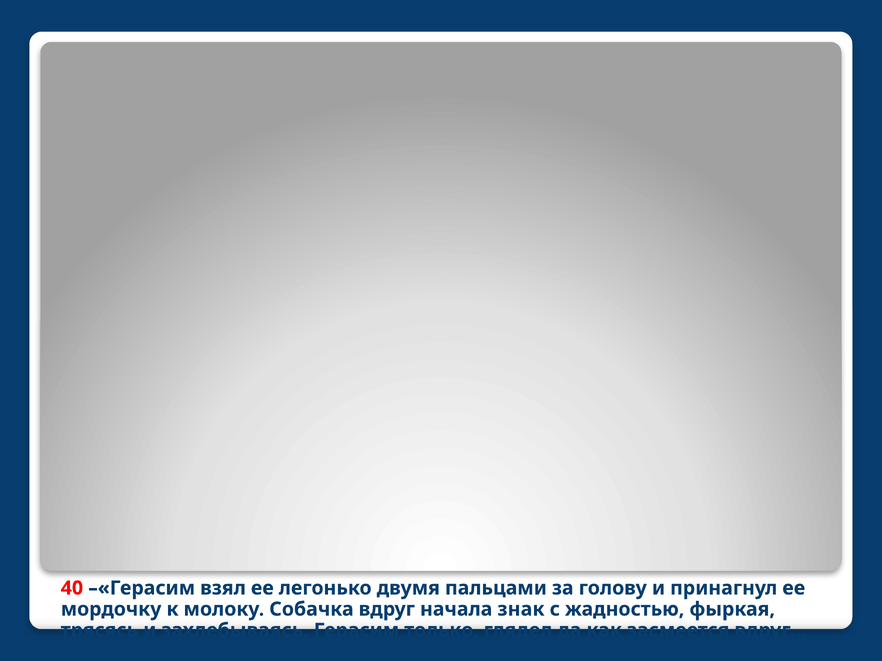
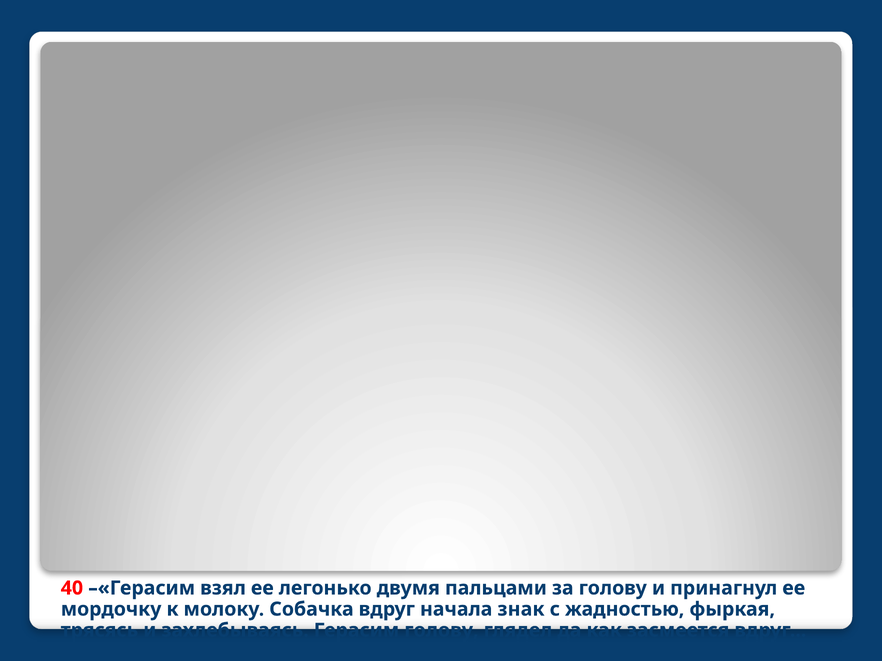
Герасим только: только -> голову
